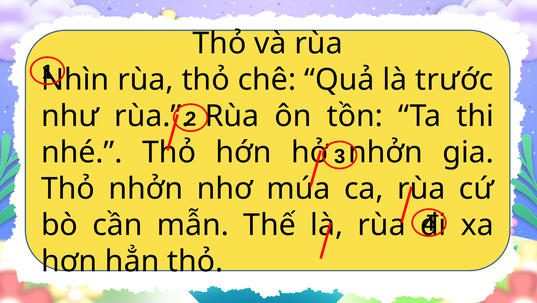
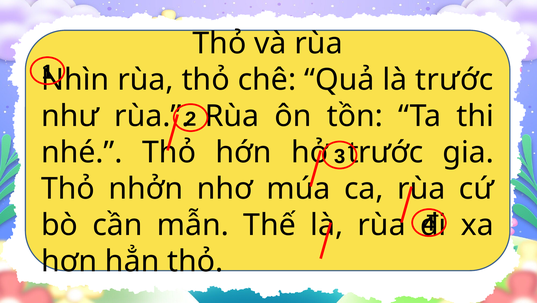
nhởn at (385, 152): nhởn -> trước
